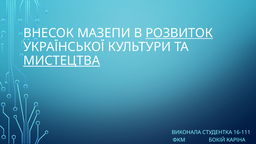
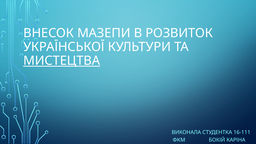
РОЗВИТОК underline: present -> none
